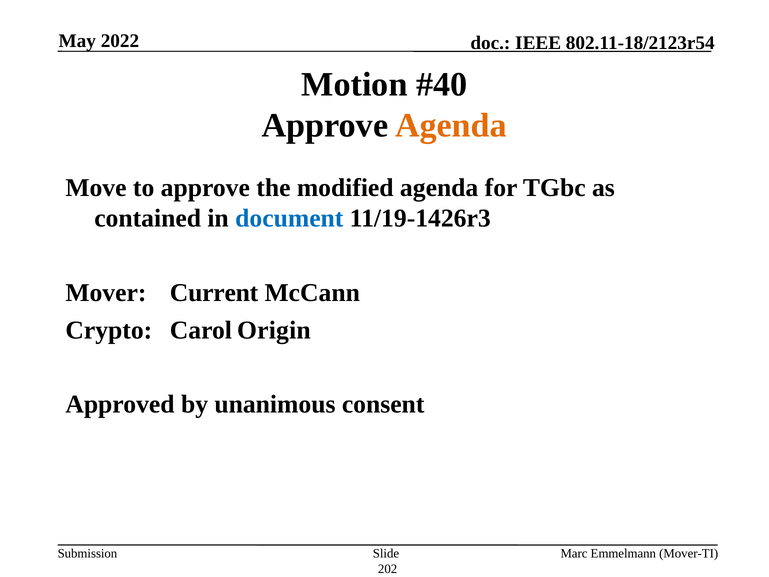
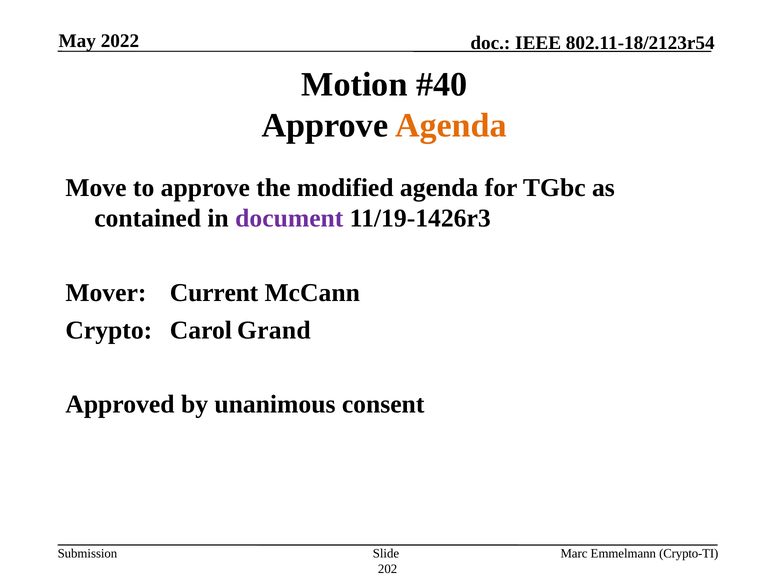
document colour: blue -> purple
Origin: Origin -> Grand
Mover-TI: Mover-TI -> Crypto-TI
